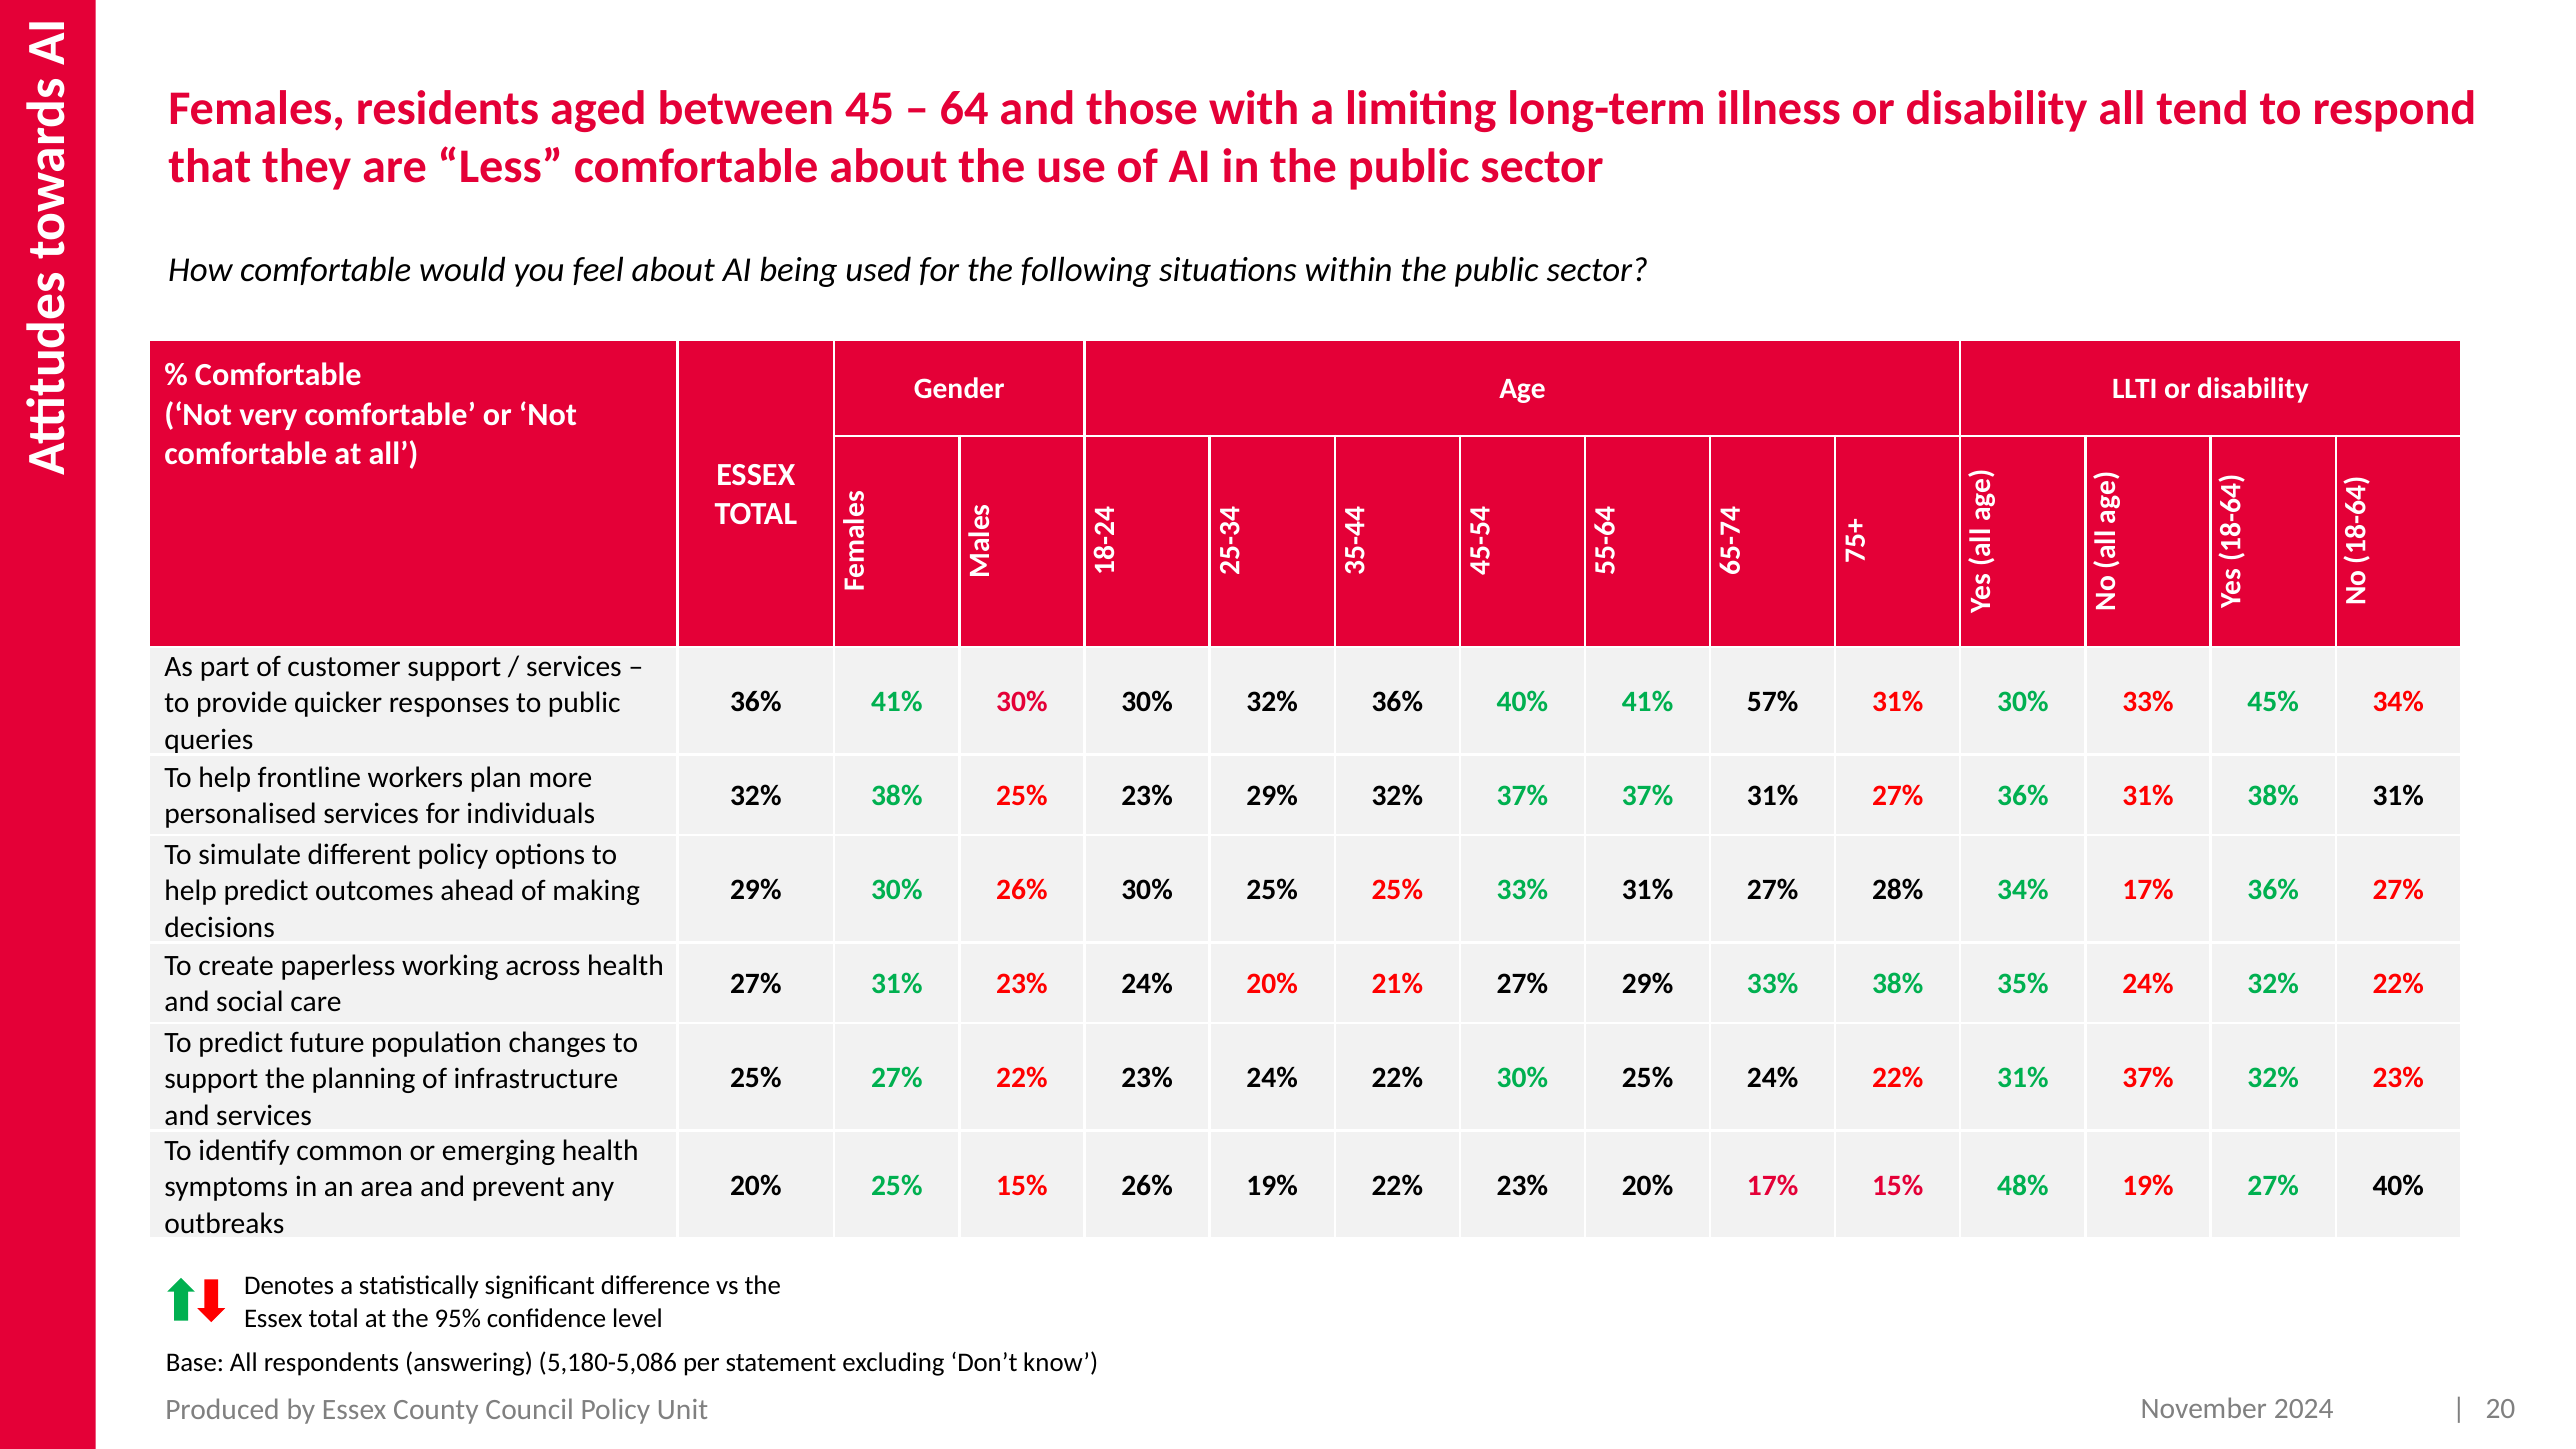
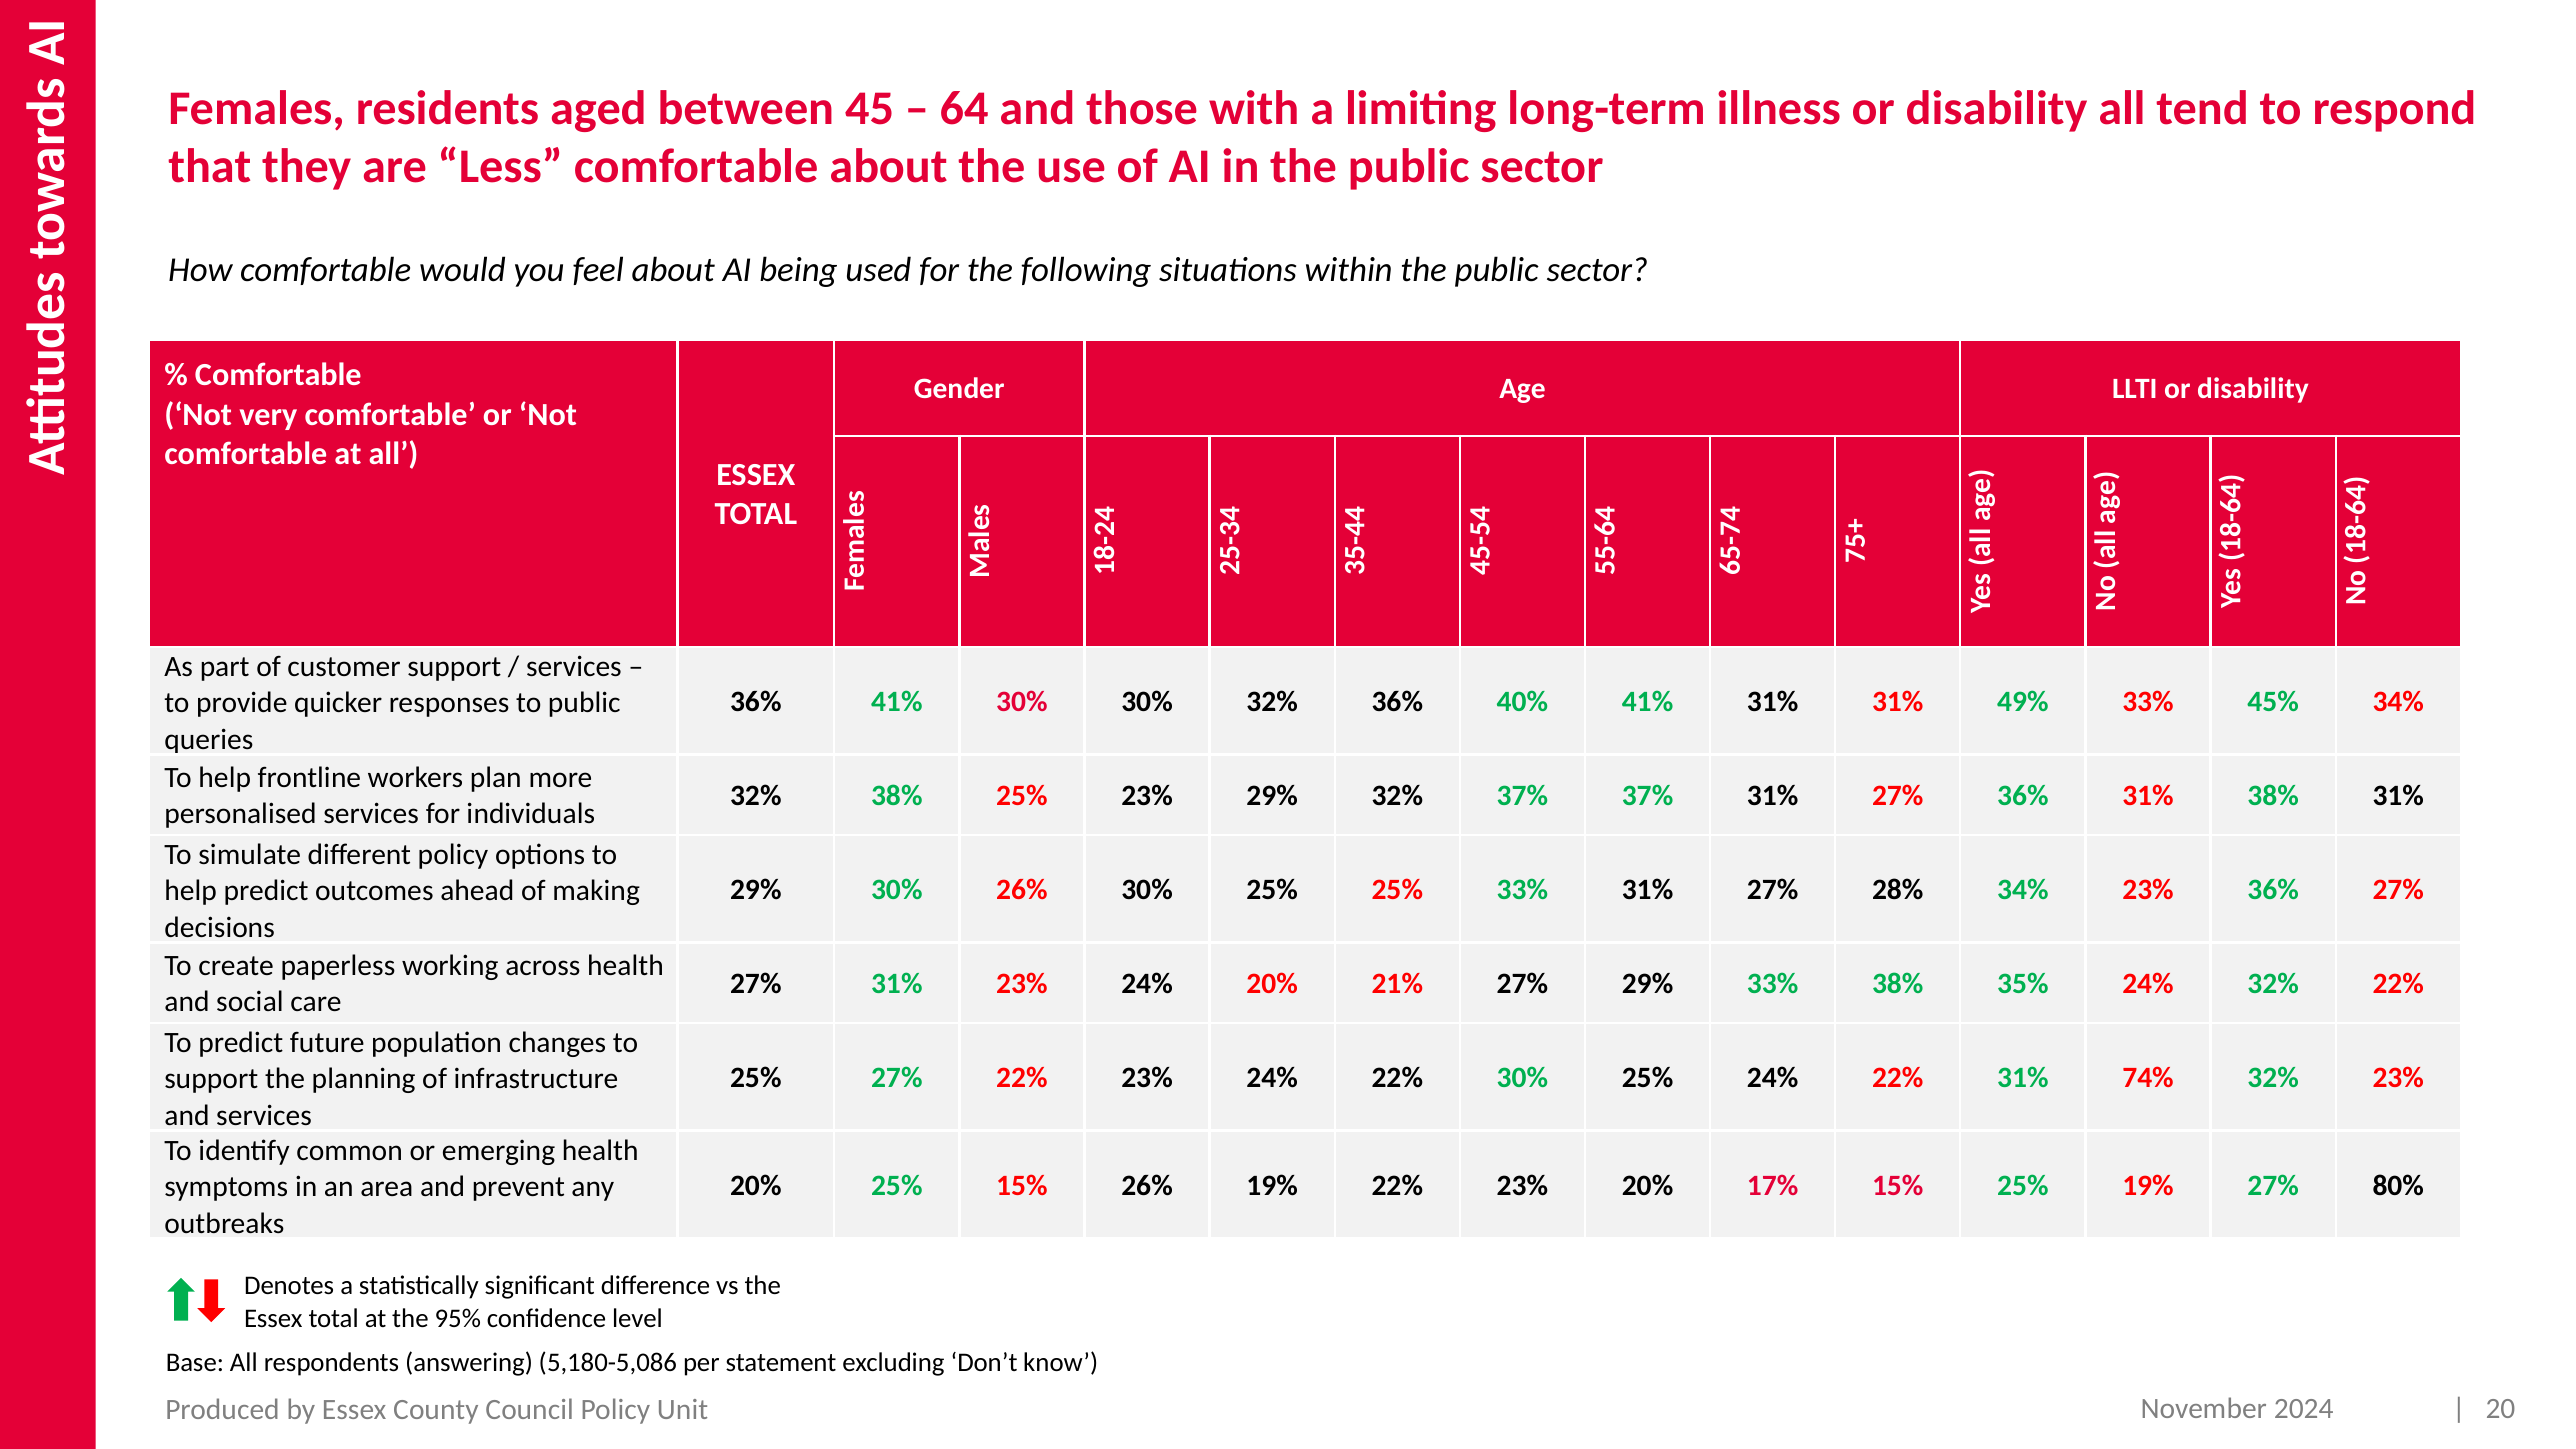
41% 57%: 57% -> 31%
31% 30%: 30% -> 49%
34% 17%: 17% -> 23%
31% 37%: 37% -> 74%
15% 48%: 48% -> 25%
27% 40%: 40% -> 80%
